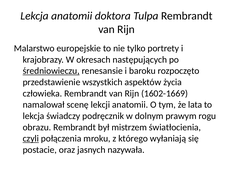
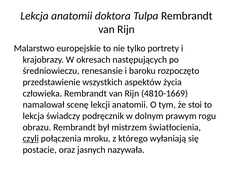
średniowieczu underline: present -> none
1602-1669: 1602-1669 -> 4810-1669
lata: lata -> stoi
